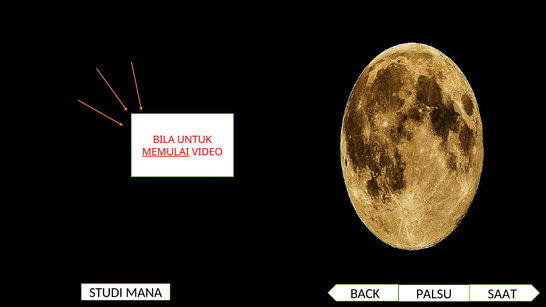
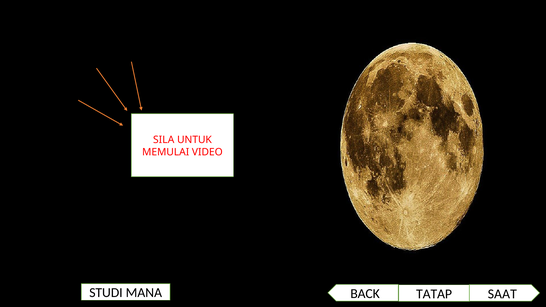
BILA: BILA -> SILA
MEMULAI underline: present -> none
PALSU: PALSU -> TATAP
